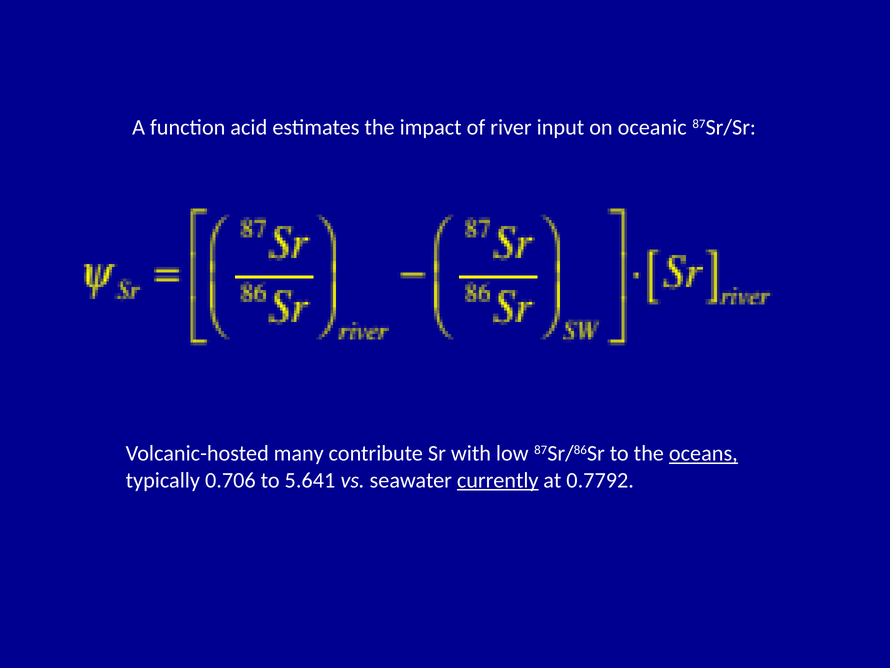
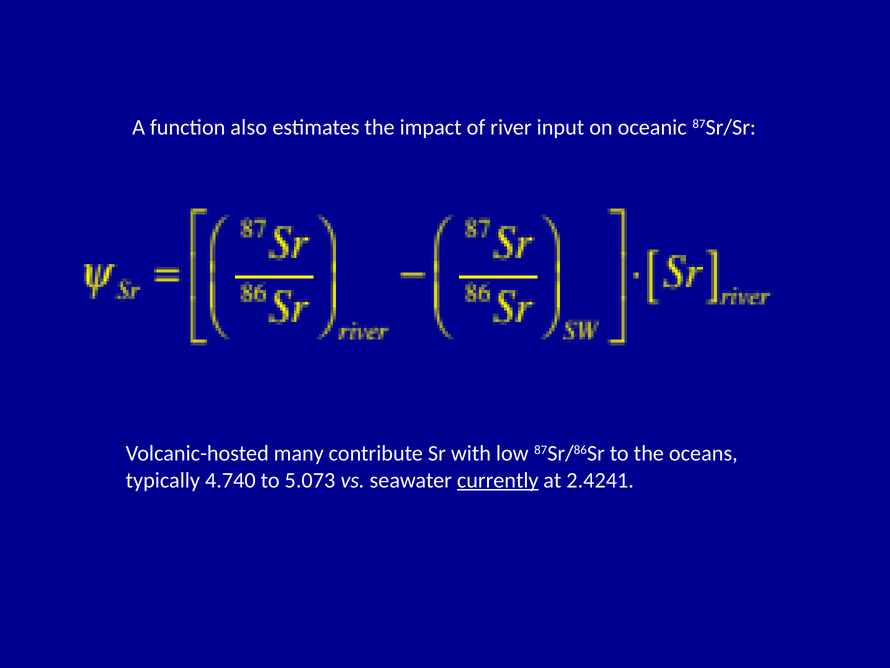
acid: acid -> also
oceans underline: present -> none
0.706: 0.706 -> 4.740
5.641: 5.641 -> 5.073
0.7792: 0.7792 -> 2.4241
